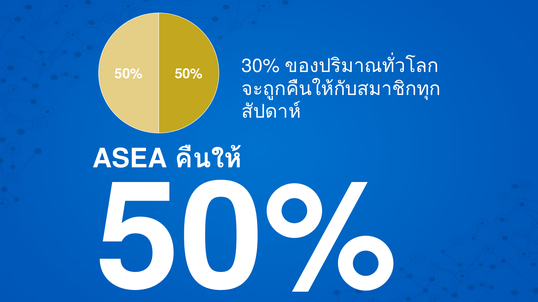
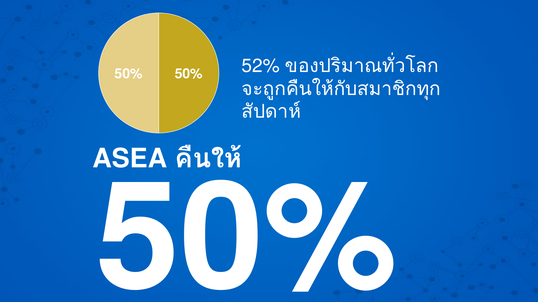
30%: 30% -> 52%
